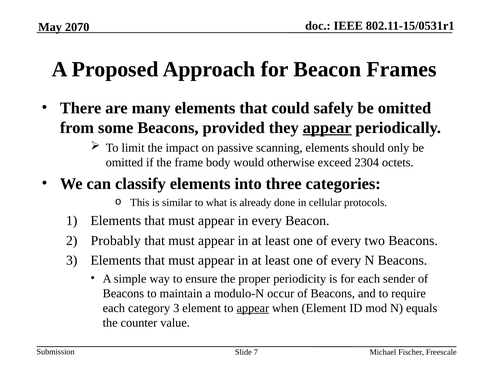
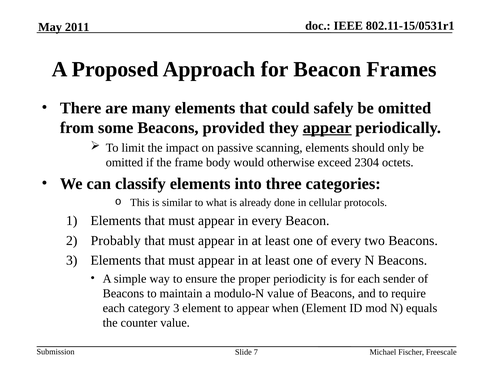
2070: 2070 -> 2011
modulo-N occur: occur -> value
appear at (253, 308) underline: present -> none
